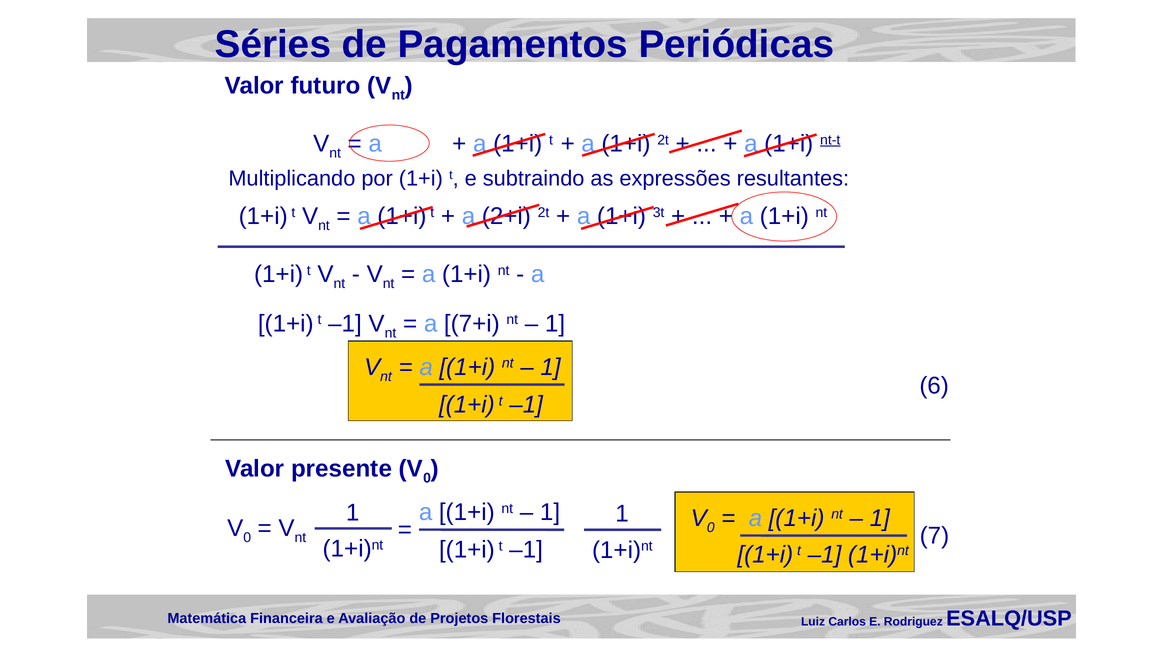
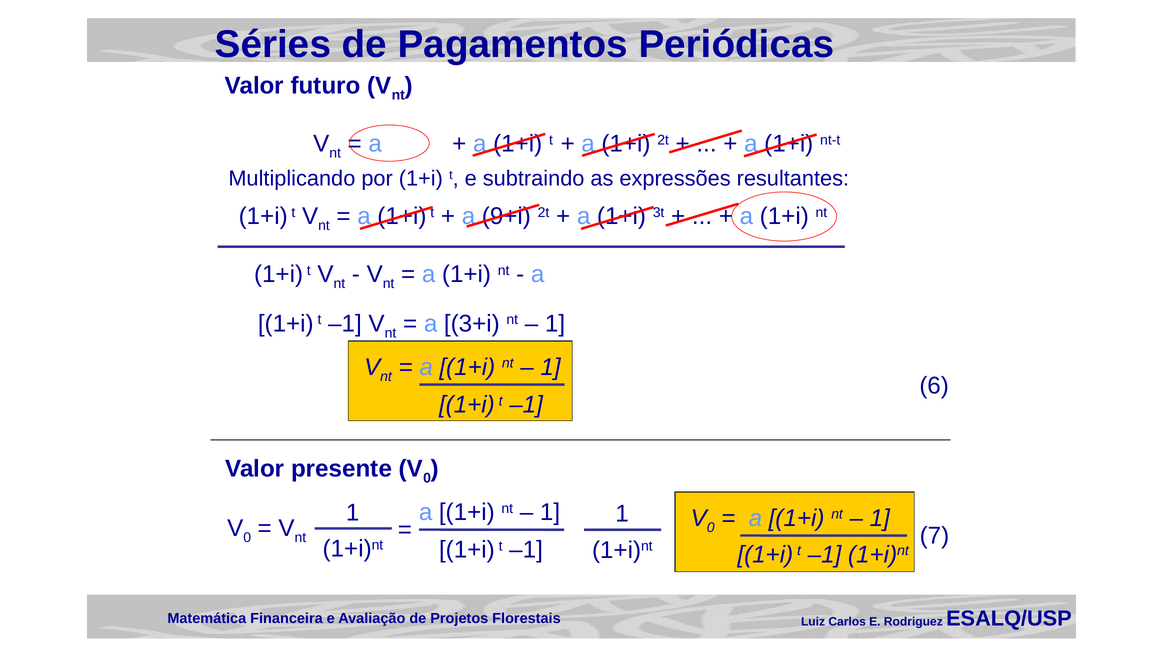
nt-t underline: present -> none
2+i: 2+i -> 9+i
7+i: 7+i -> 3+i
